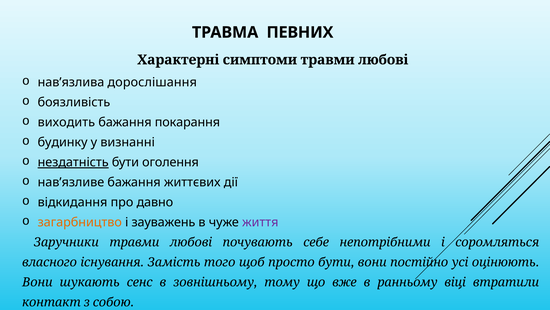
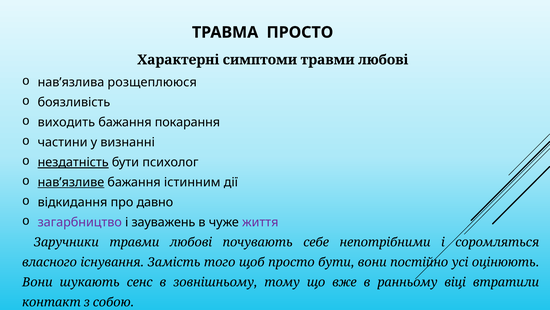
ТРАВМА ПЕВНИХ: ПЕВНИХ -> ПРОСТО
дорослішання: дорослішання -> розщеплююся
будинку: будинку -> частини
оголення: оголення -> психолог
навʼязливе underline: none -> present
життєвих: життєвих -> істинним
загарбництво colour: orange -> purple
